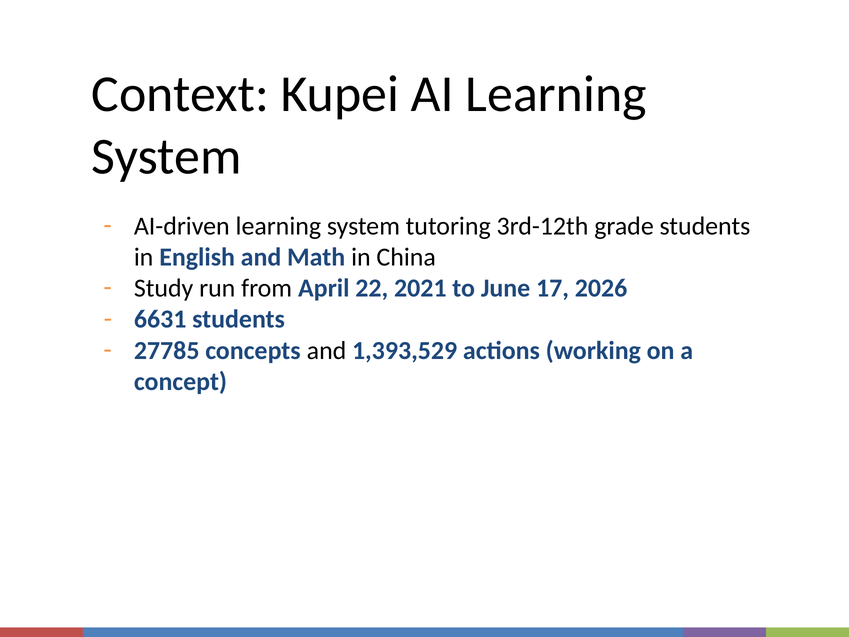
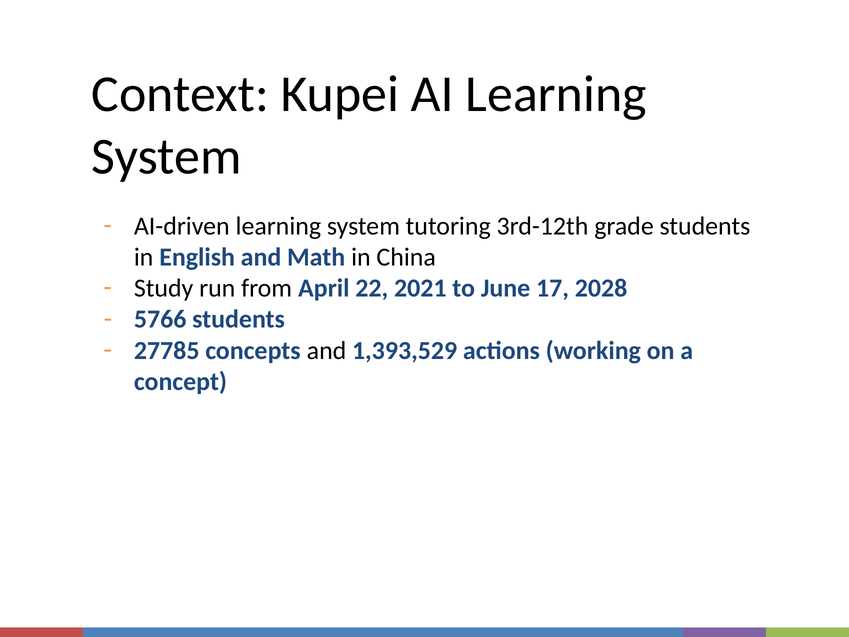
2026: 2026 -> 2028
6631: 6631 -> 5766
